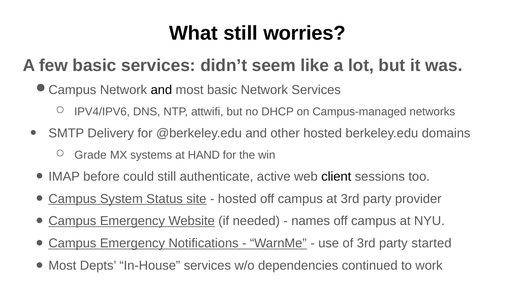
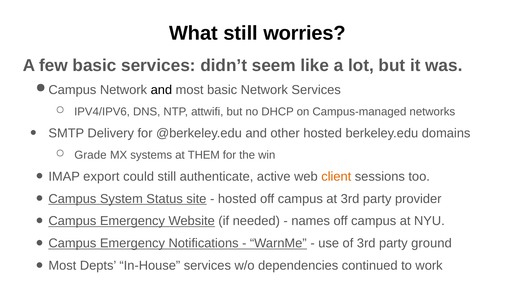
HAND: HAND -> THEM
before: before -> export
client colour: black -> orange
started: started -> ground
